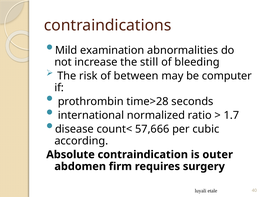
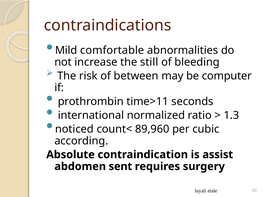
examination: examination -> comfortable
time>28: time>28 -> time>11
1.7: 1.7 -> 1.3
disease: disease -> noticed
57,666: 57,666 -> 89,960
outer: outer -> assist
firm: firm -> sent
